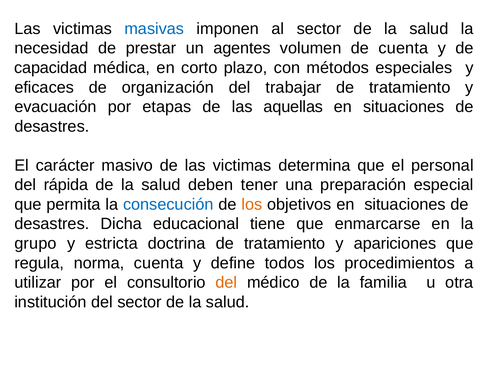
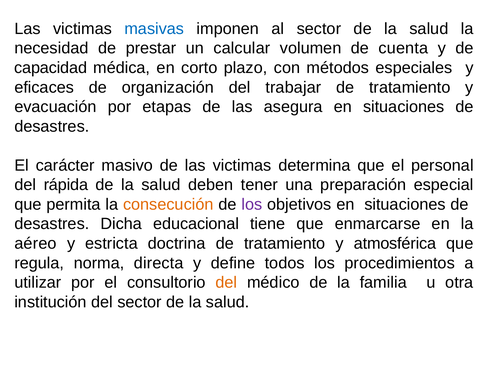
agentes: agentes -> calcular
aquellas: aquellas -> asegura
consecución colour: blue -> orange
los at (252, 204) colour: orange -> purple
grupo: grupo -> aéreo
apariciones: apariciones -> atmosférica
norma cuenta: cuenta -> directa
